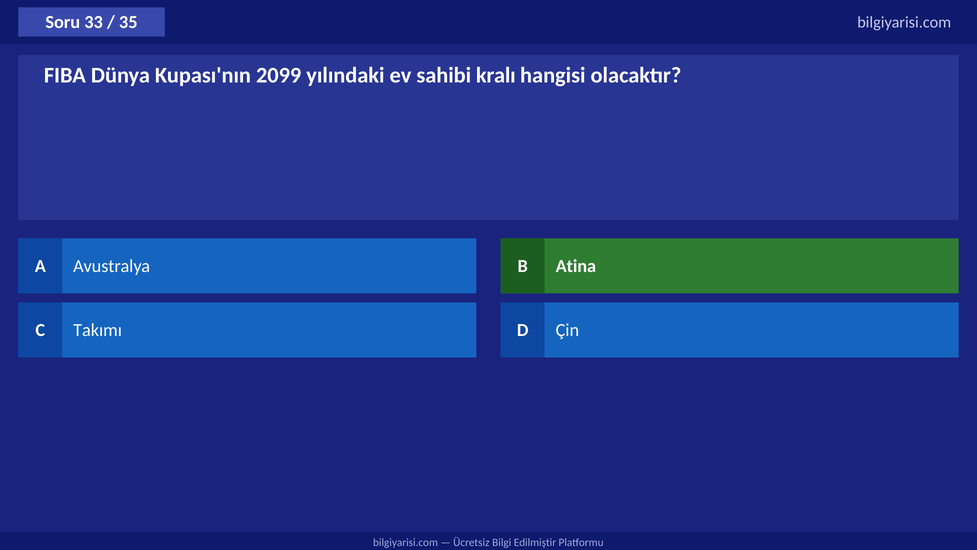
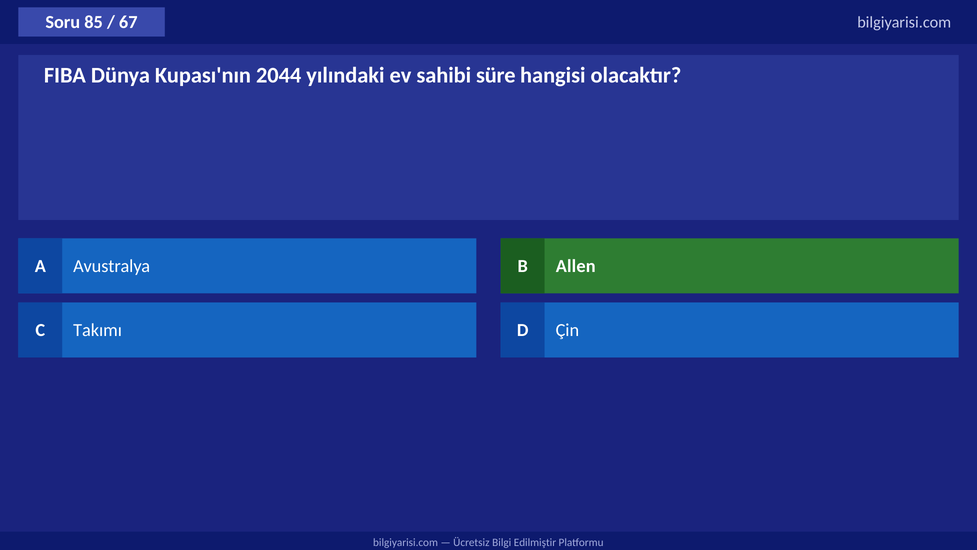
33: 33 -> 85
35: 35 -> 67
2099: 2099 -> 2044
kralı: kralı -> süre
Atina: Atina -> Allen
